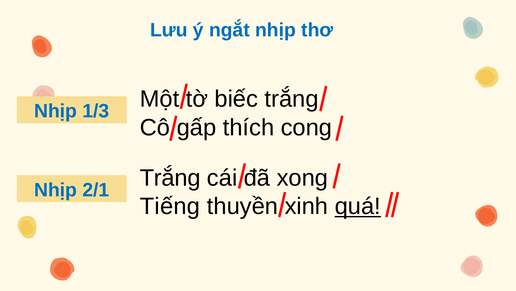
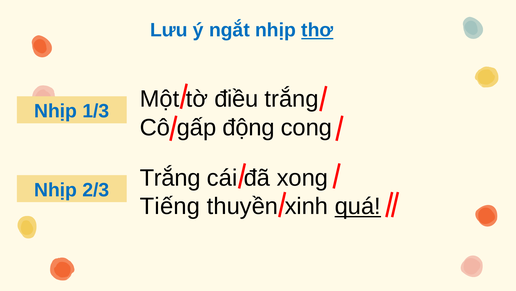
thơ underline: none -> present
biếc: biếc -> điều
thích: thích -> động
2/1: 2/1 -> 2/3
